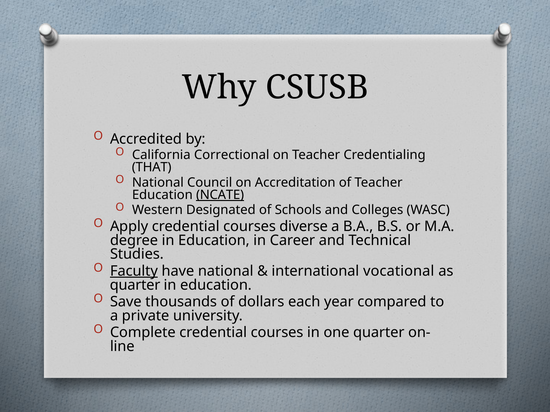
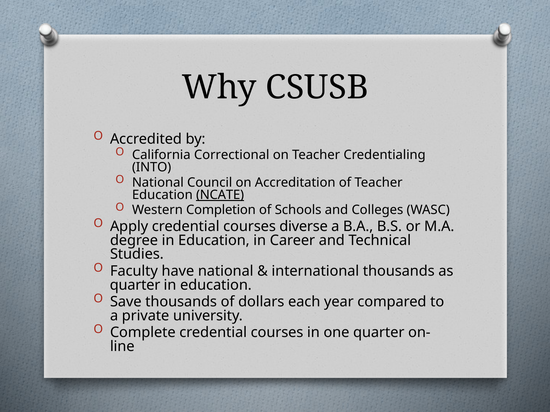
THAT: THAT -> INTO
Designated: Designated -> Completion
Faculty underline: present -> none
international vocational: vocational -> thousands
